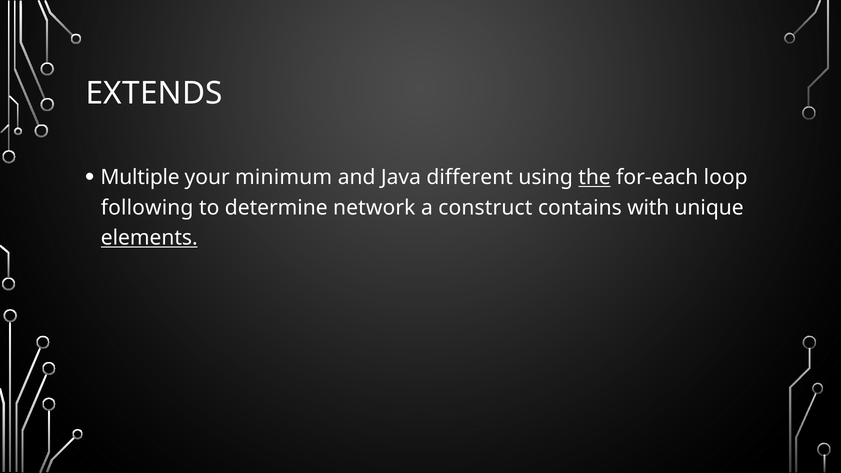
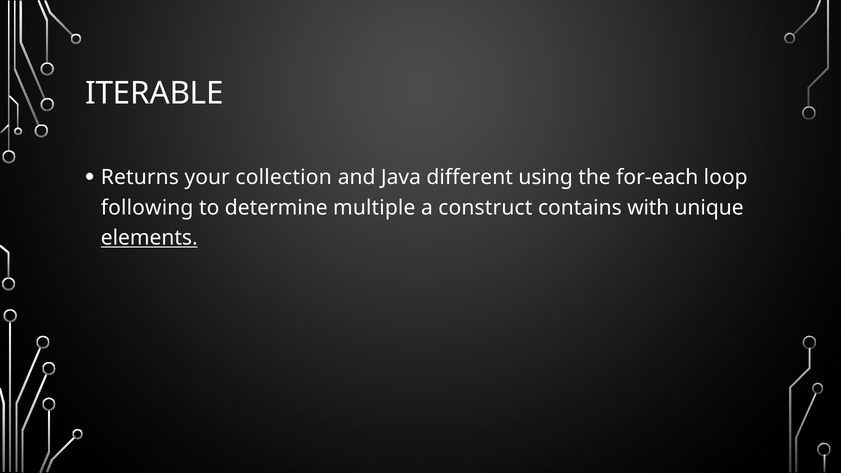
EXTENDS: EXTENDS -> ITERABLE
Multiple: Multiple -> Returns
minimum: minimum -> collection
the underline: present -> none
network: network -> multiple
